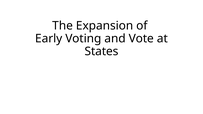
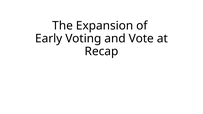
States: States -> Recap
